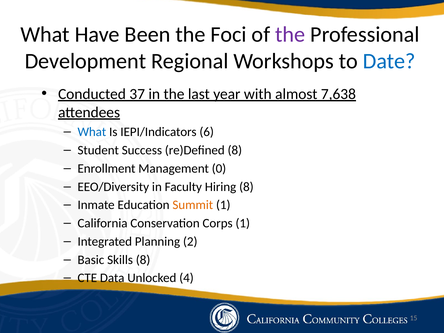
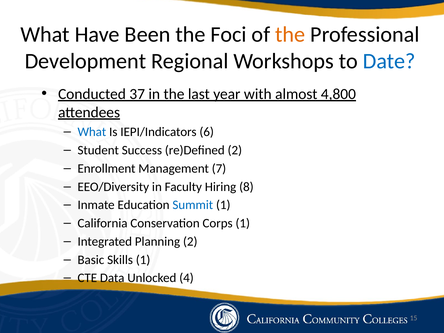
the at (290, 34) colour: purple -> orange
7,638: 7,638 -> 4,800
re)Defined 8: 8 -> 2
0: 0 -> 7
Summit colour: orange -> blue
Skills 8: 8 -> 1
